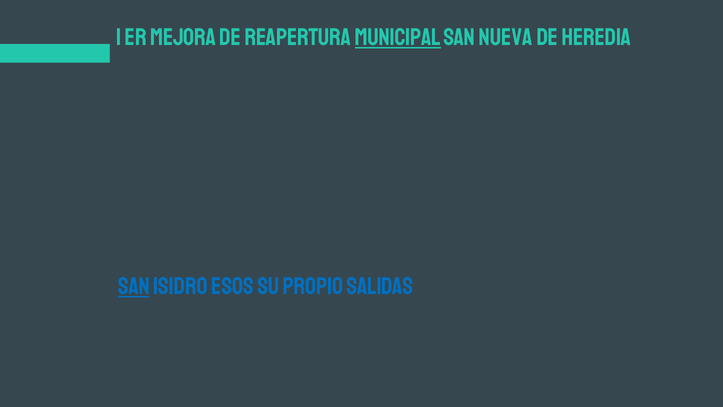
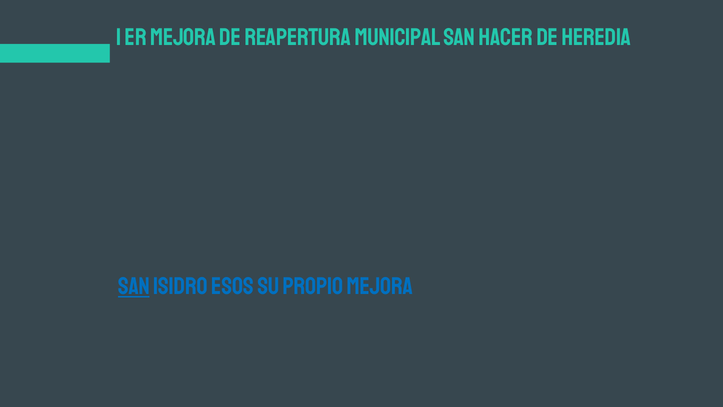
MUNICIPAL underline: present -> none
NUEVA: NUEVA -> HACER
PROPIO SALIDAS: SALIDAS -> MEJORA
